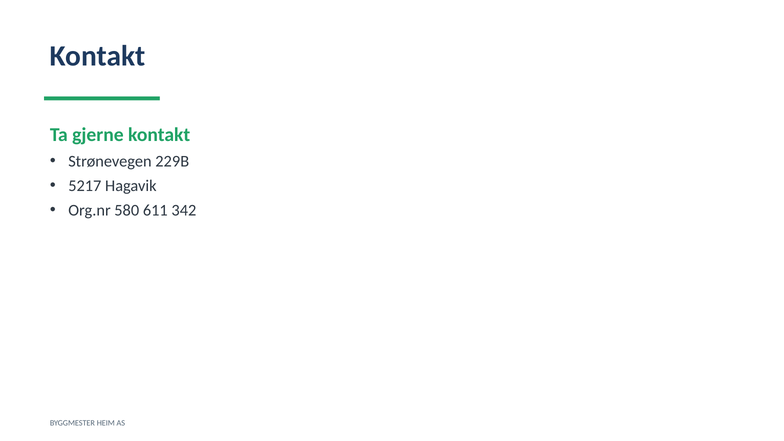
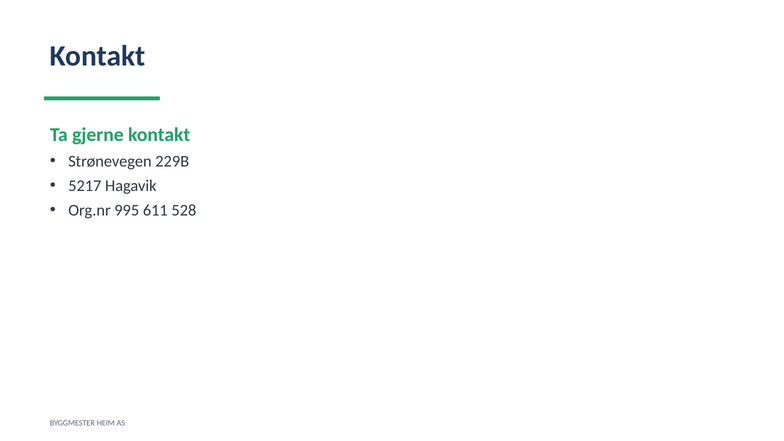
580: 580 -> 995
342: 342 -> 528
